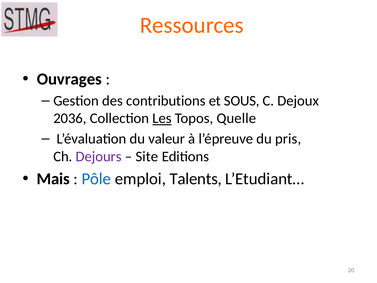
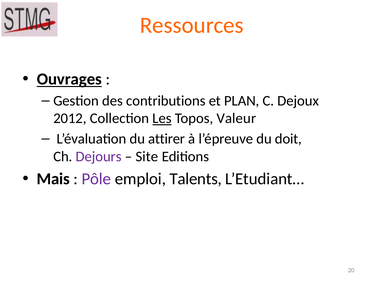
Ouvrages underline: none -> present
SOUS: SOUS -> PLAN
2036: 2036 -> 2012
Quelle: Quelle -> Valeur
valeur: valeur -> attirer
pris: pris -> doit
Pôle colour: blue -> purple
